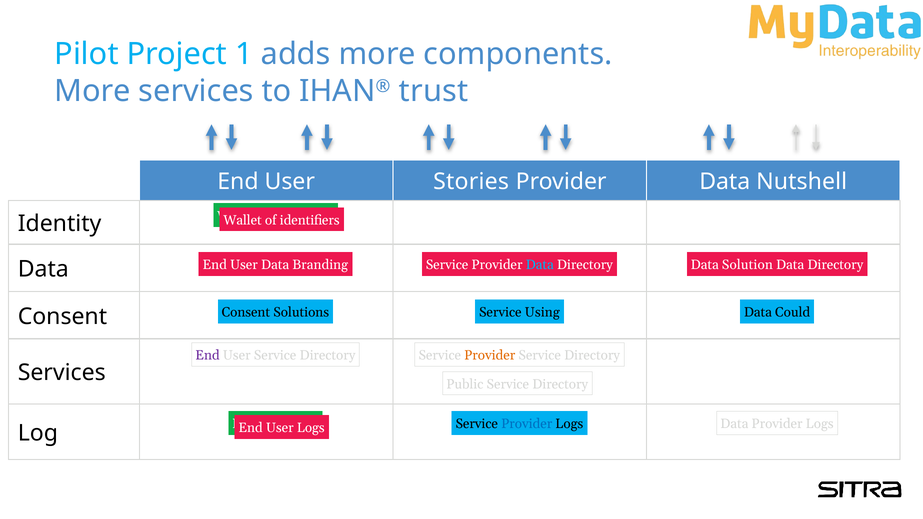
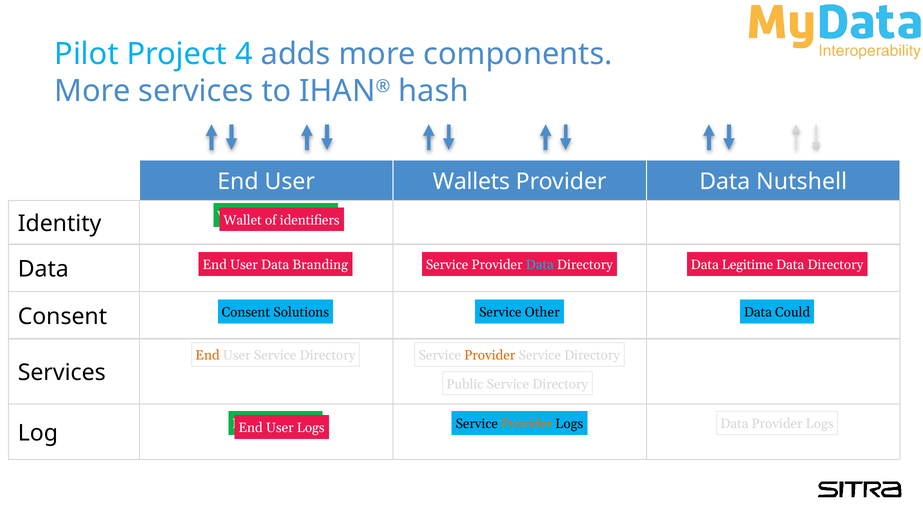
1: 1 -> 4
trust: trust -> hash
Stories: Stories -> Wallets
Solution: Solution -> Legitime
Using: Using -> Other
End at (208, 355) colour: purple -> orange
Provider at (527, 424) colour: blue -> orange
